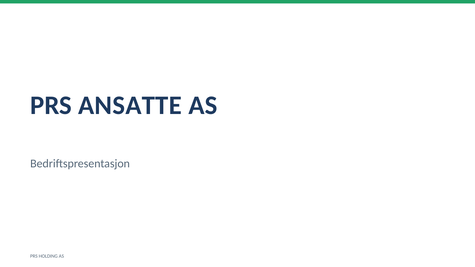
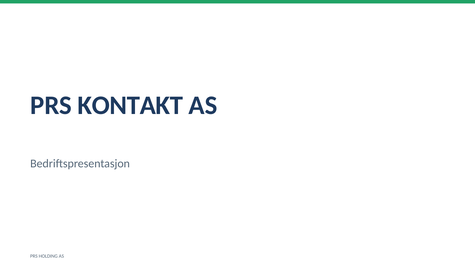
ANSATTE: ANSATTE -> KONTAKT
